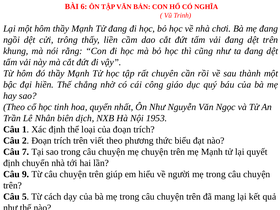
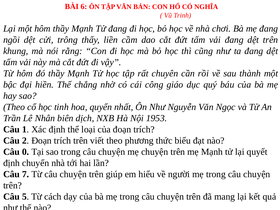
7: 7 -> 0
9: 9 -> 7
